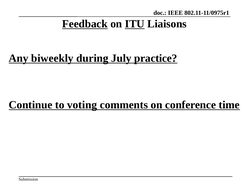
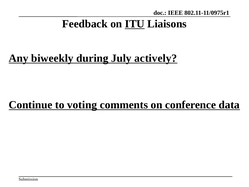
Feedback underline: present -> none
practice: practice -> actively
time: time -> data
